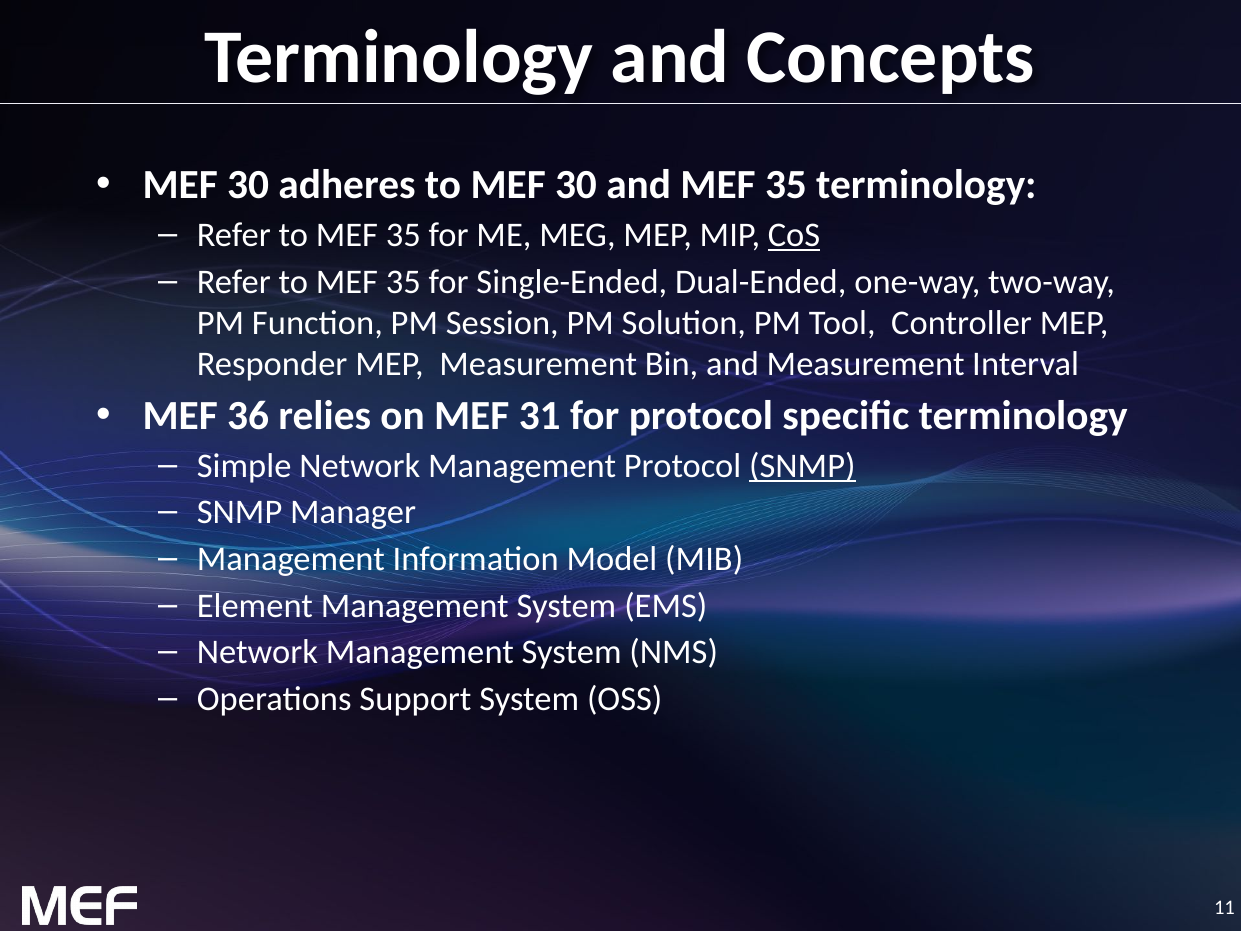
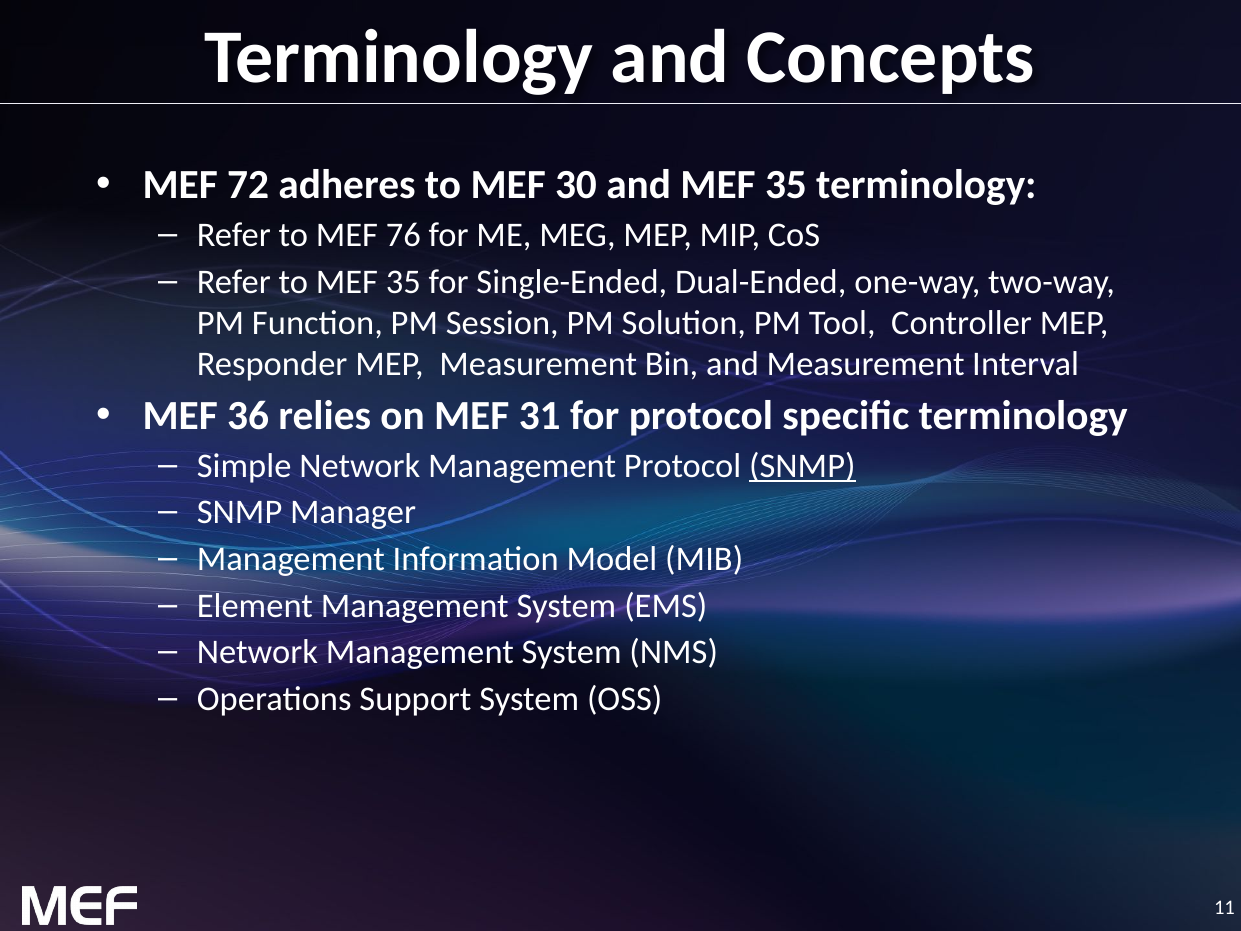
30 at (248, 185): 30 -> 72
35 at (403, 235): 35 -> 76
CoS underline: present -> none
